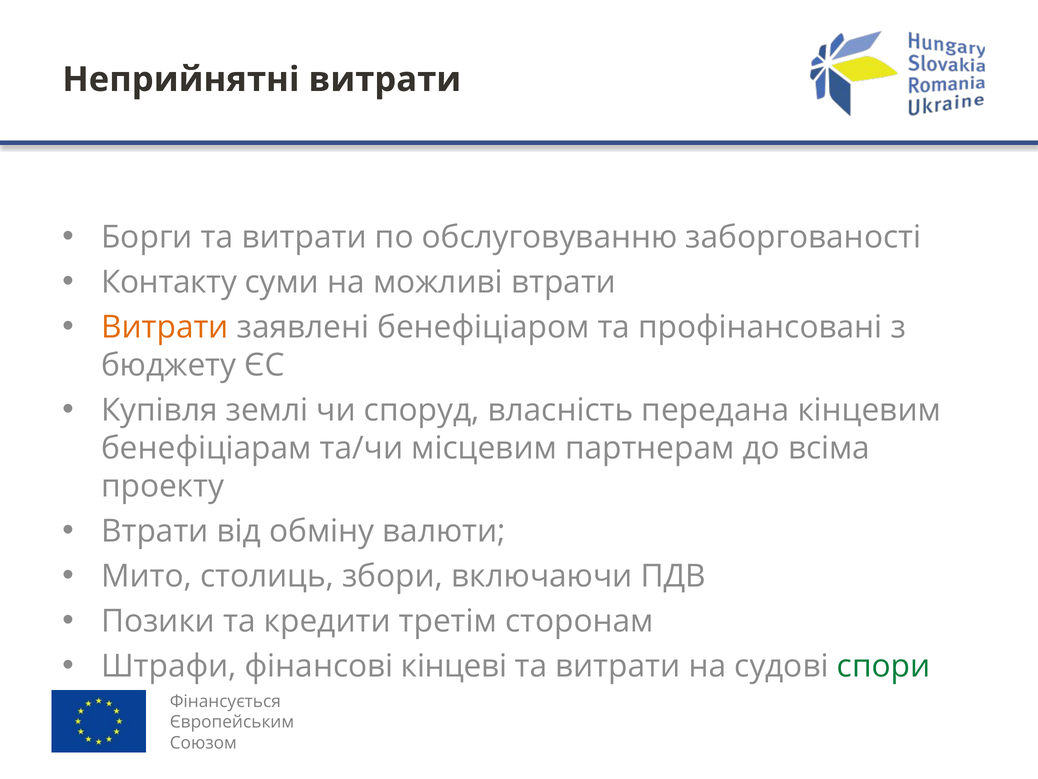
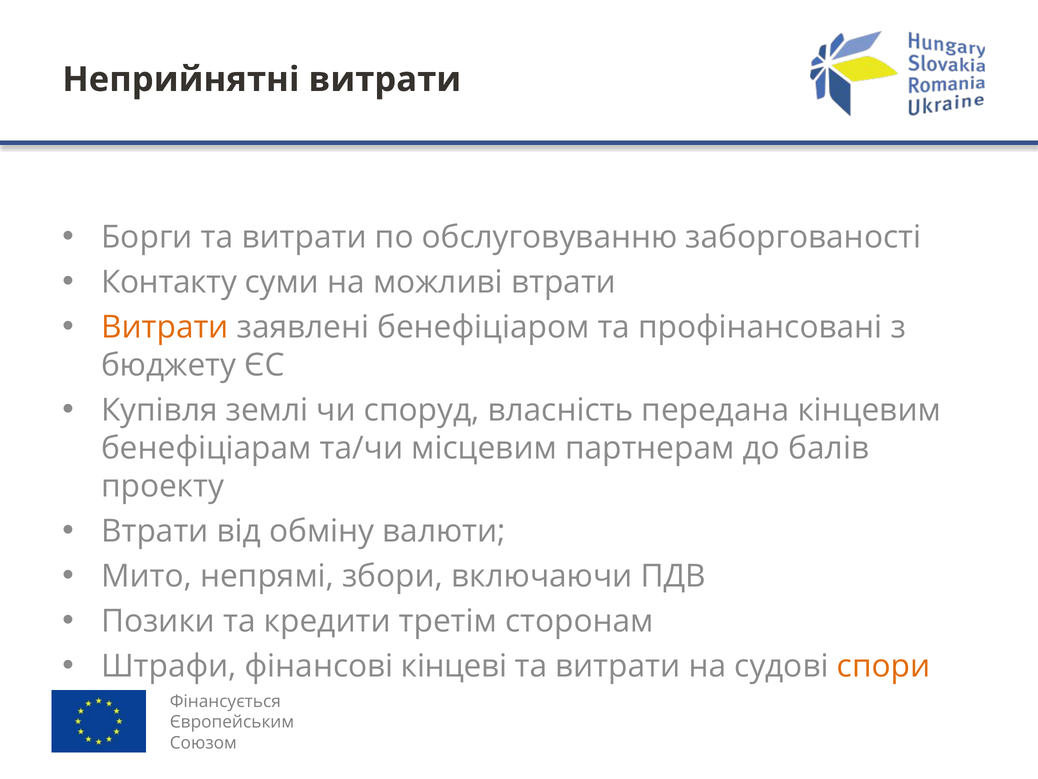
всіма: всіма -> балів
столиць: столиць -> непрямі
спори colour: green -> orange
